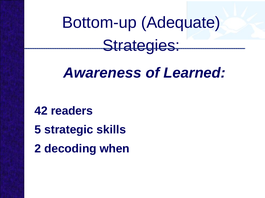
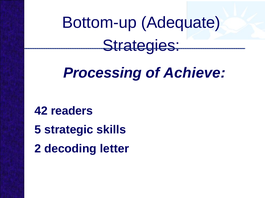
Awareness: Awareness -> Processing
Learned: Learned -> Achieve
when: when -> letter
